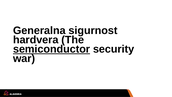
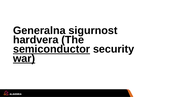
war underline: none -> present
